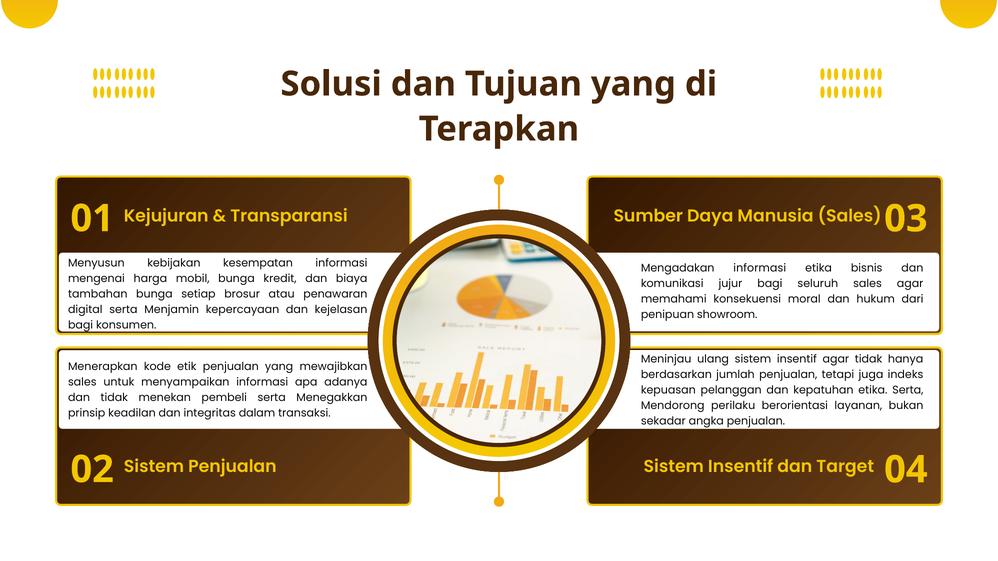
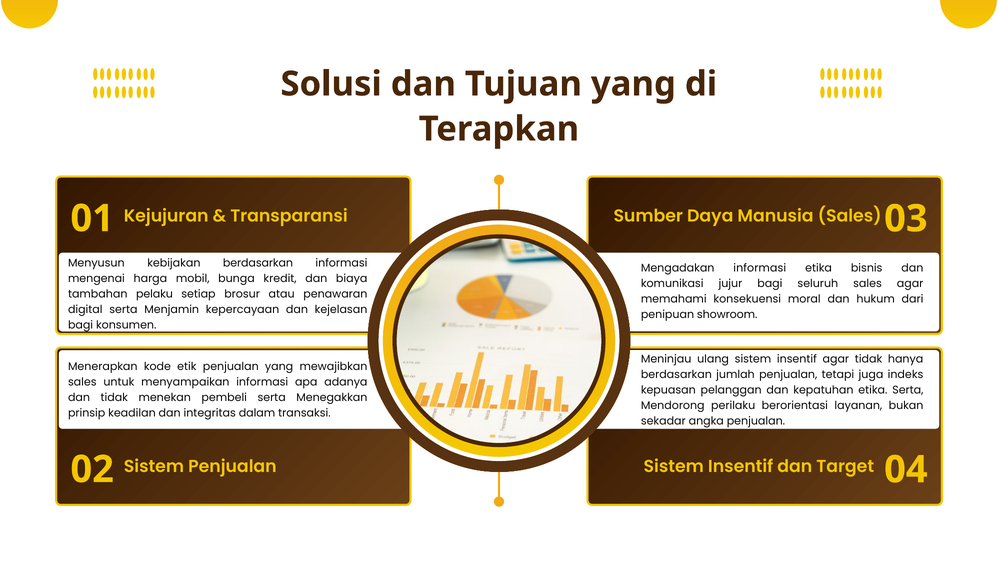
kebijakan kesempatan: kesempatan -> berdasarkan
tambahan bunga: bunga -> pelaku
